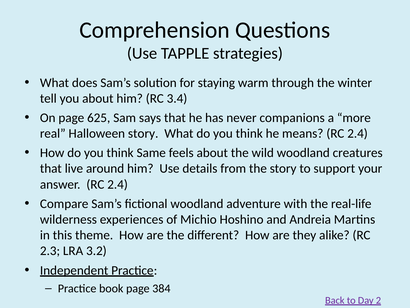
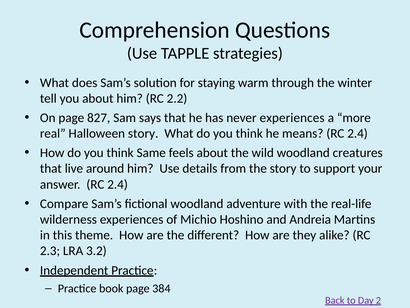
3.4: 3.4 -> 2.2
625: 625 -> 827
never companions: companions -> experiences
